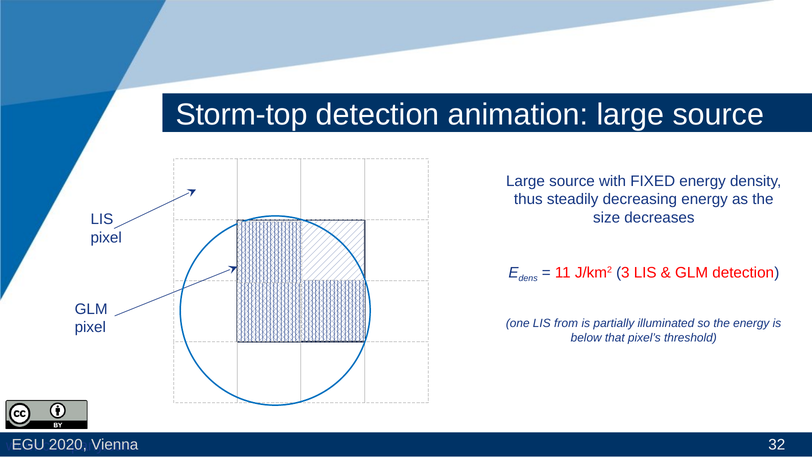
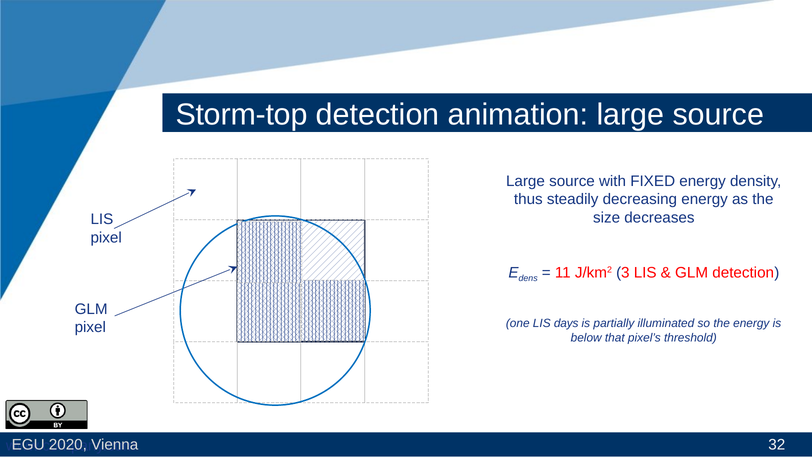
from: from -> days
